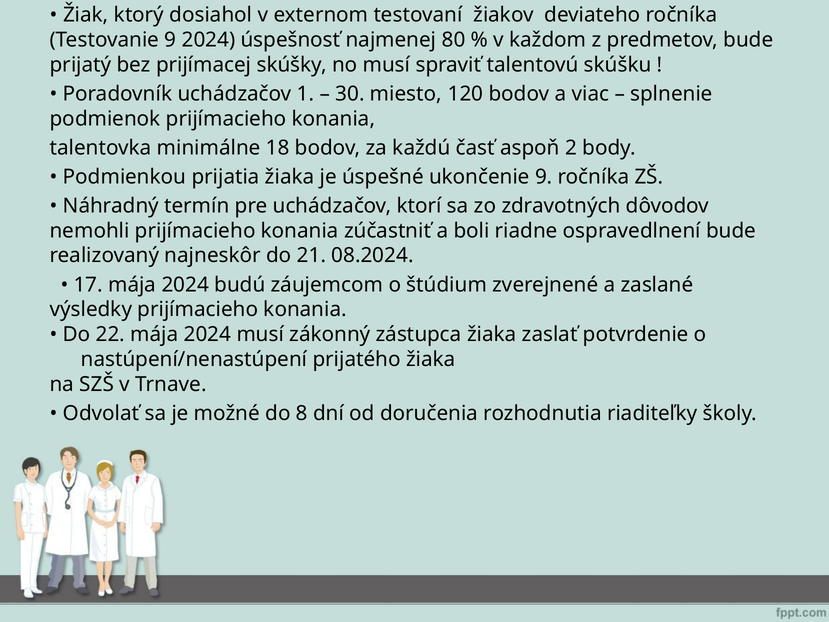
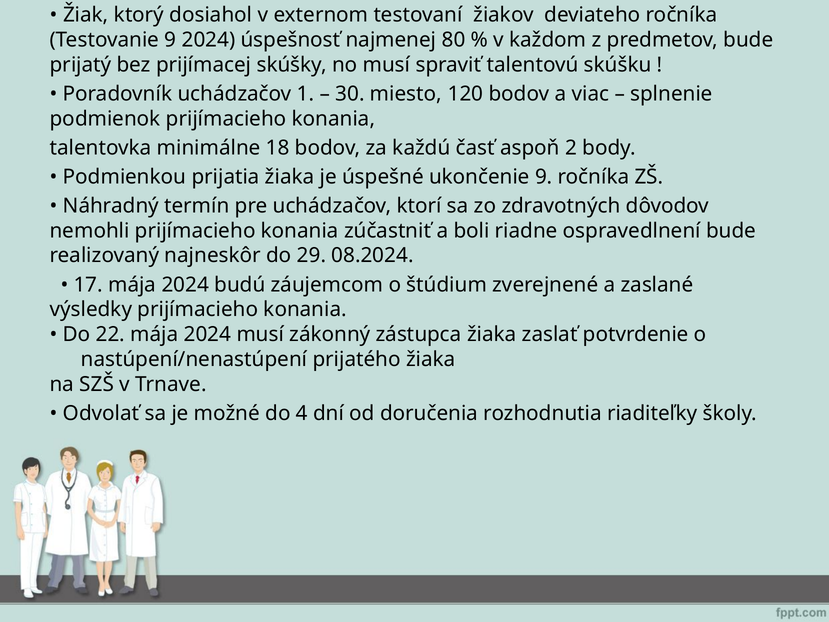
21: 21 -> 29
8: 8 -> 4
